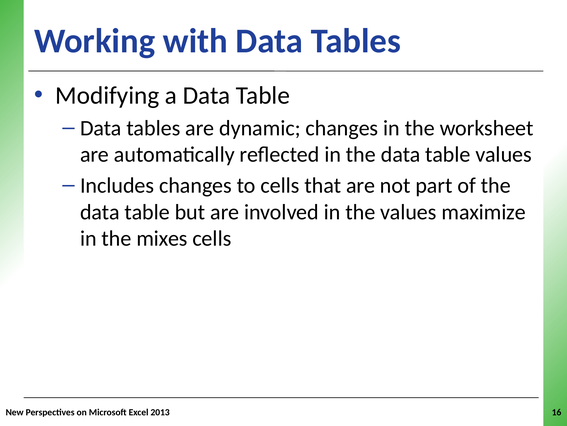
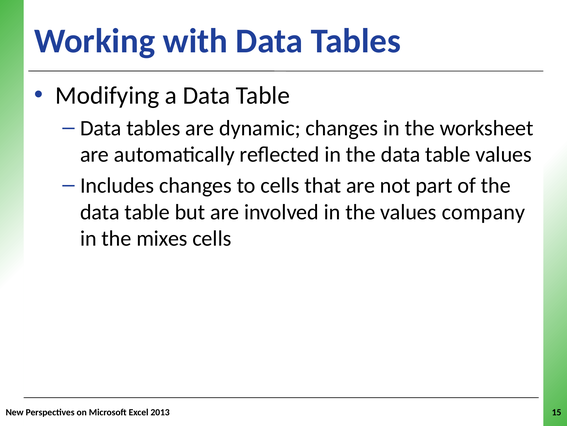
maximize: maximize -> company
16: 16 -> 15
